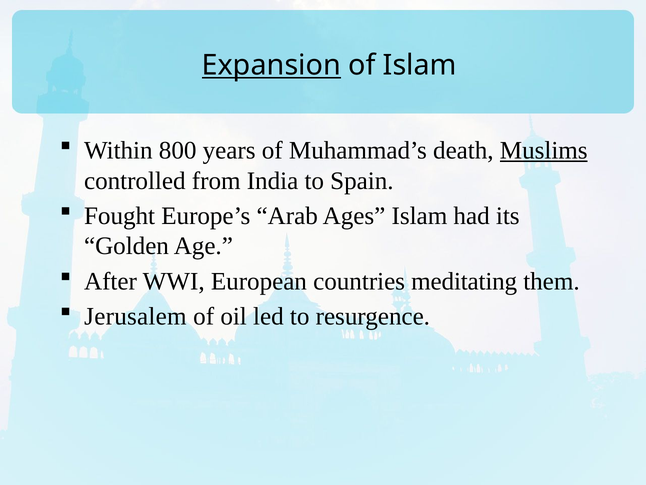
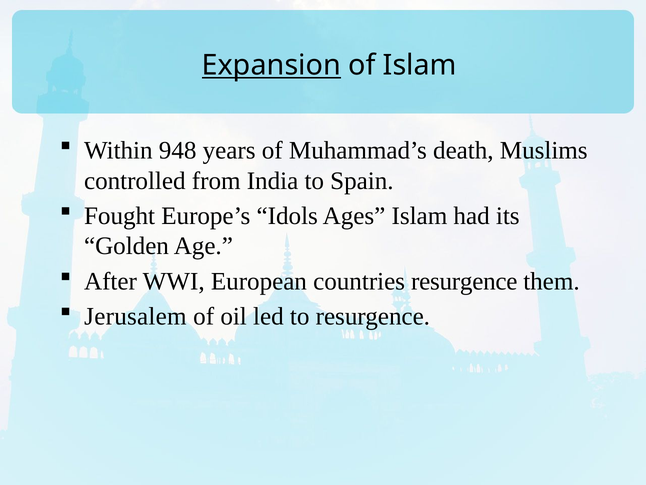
800: 800 -> 948
Muslims underline: present -> none
Arab: Arab -> Idols
countries meditating: meditating -> resurgence
